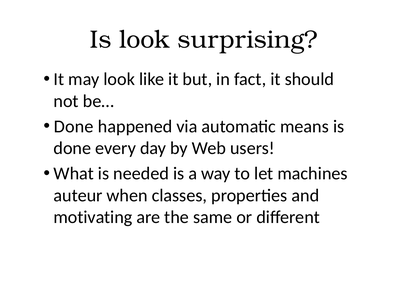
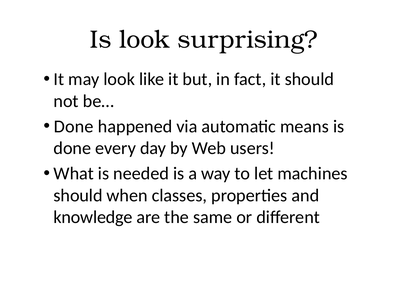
auteur at (78, 195): auteur -> should
motivating: motivating -> knowledge
